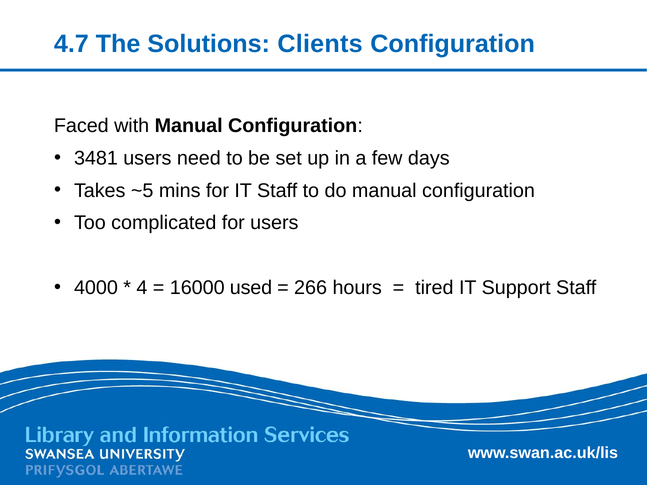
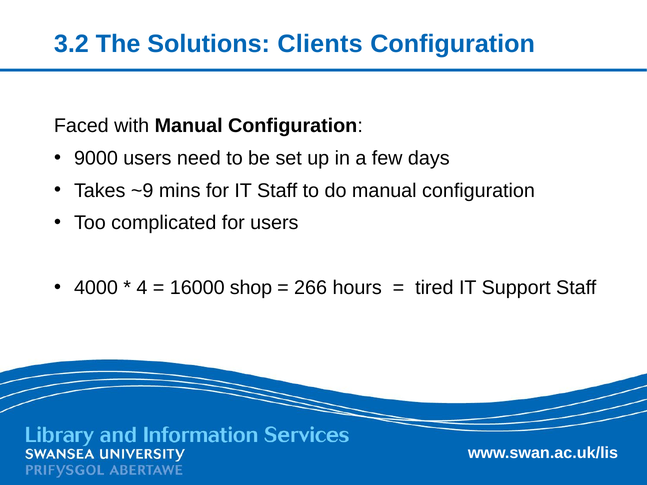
4.7: 4.7 -> 3.2
3481: 3481 -> 9000
~5: ~5 -> ~9
used: used -> shop
